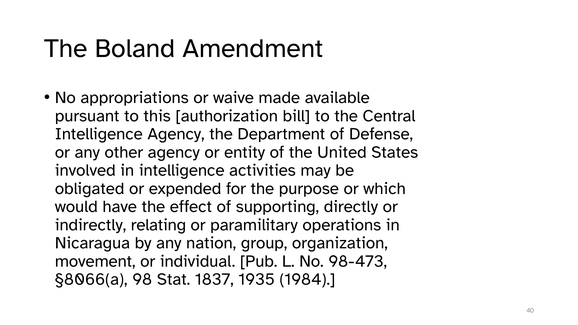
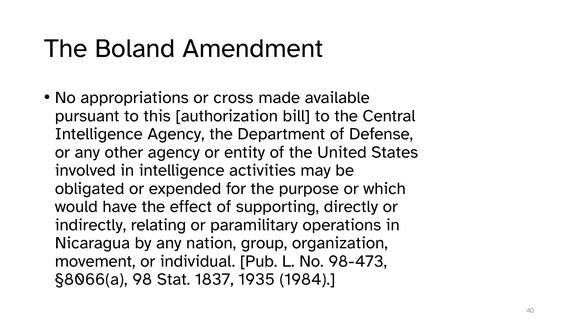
waive: waive -> cross
